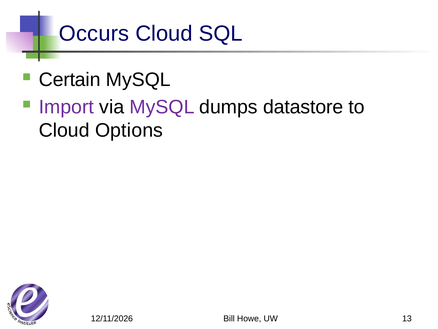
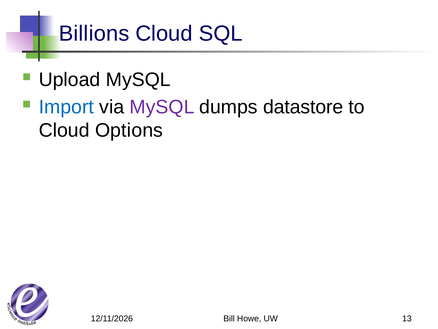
Occurs: Occurs -> Billions
Certain: Certain -> Upload
Import colour: purple -> blue
